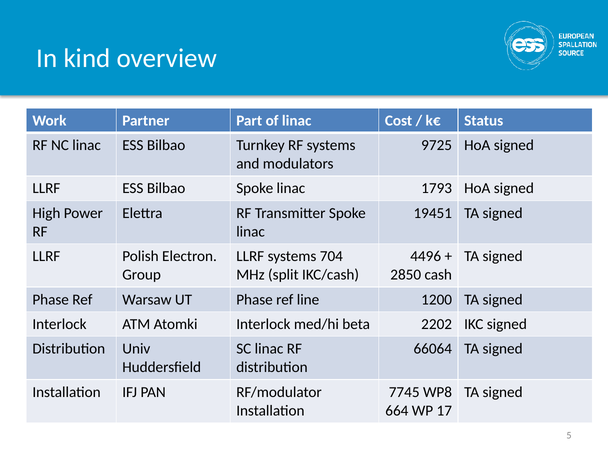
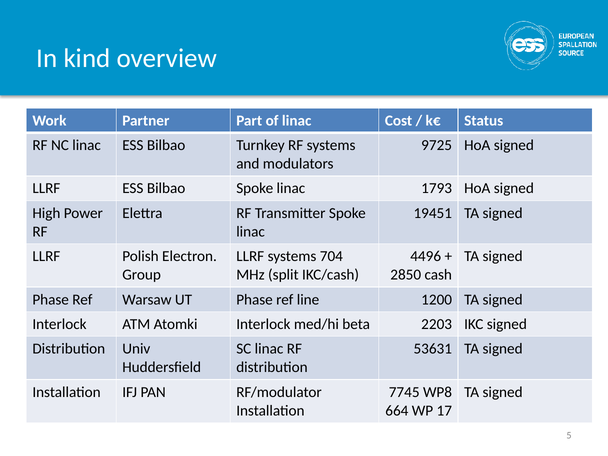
2202: 2202 -> 2203
66064: 66064 -> 53631
